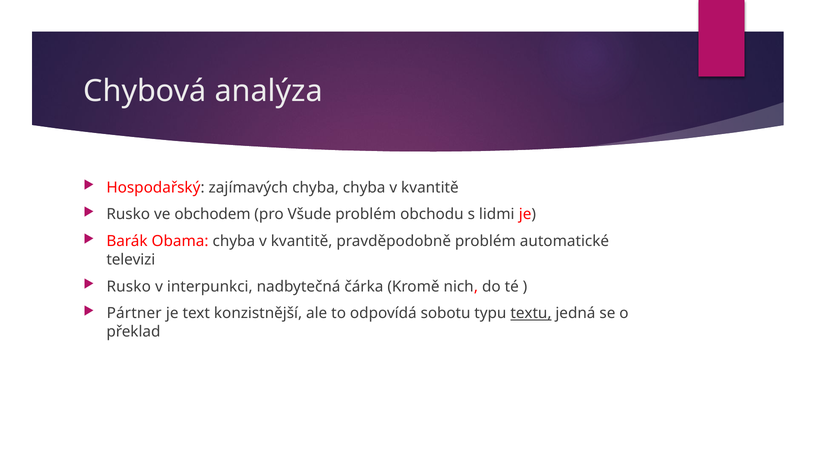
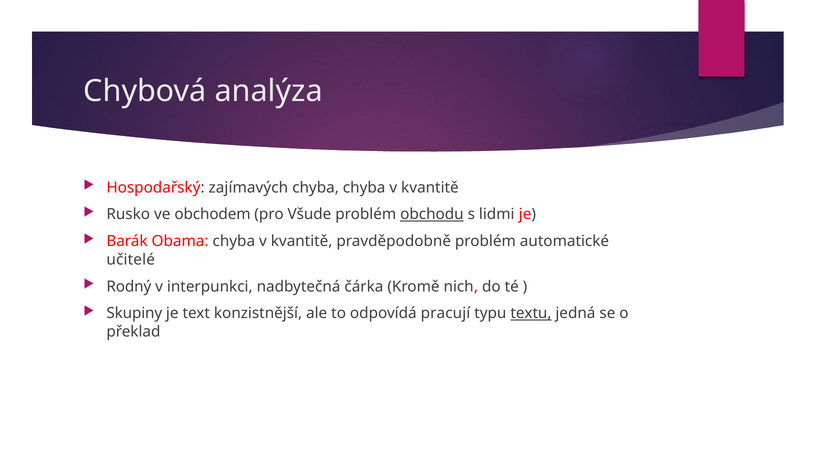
obchodu underline: none -> present
televizi: televizi -> učitelé
Rusko at (129, 287): Rusko -> Rodný
Pártner: Pártner -> Skupiny
sobotu: sobotu -> pracují
